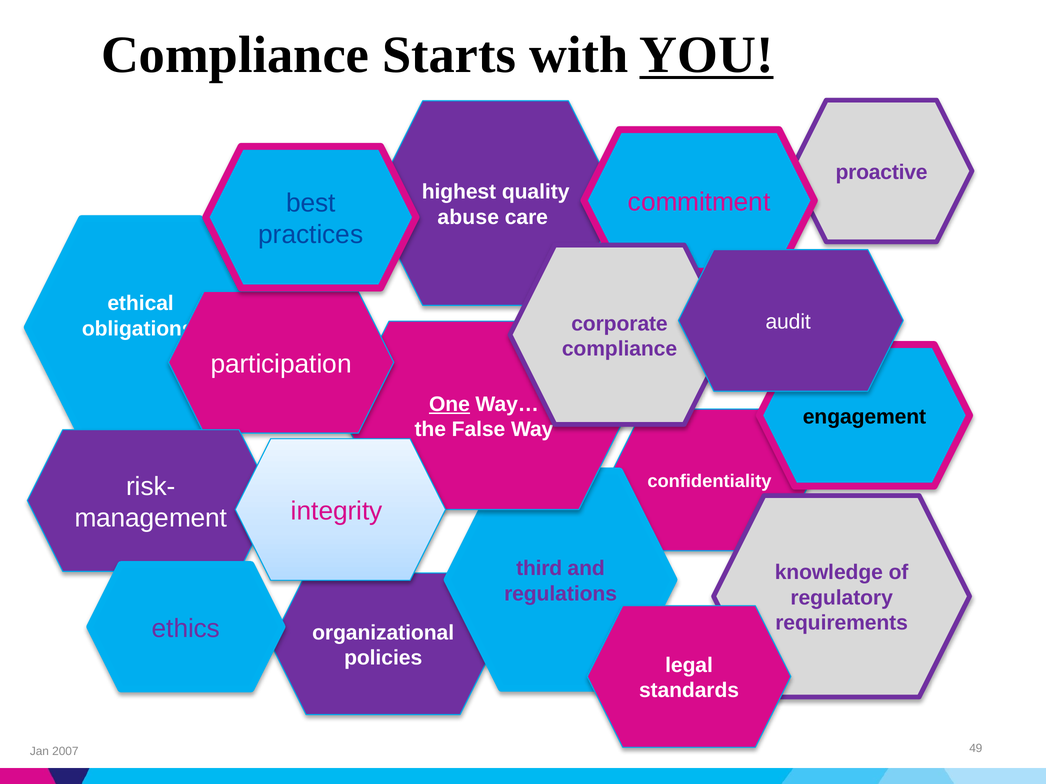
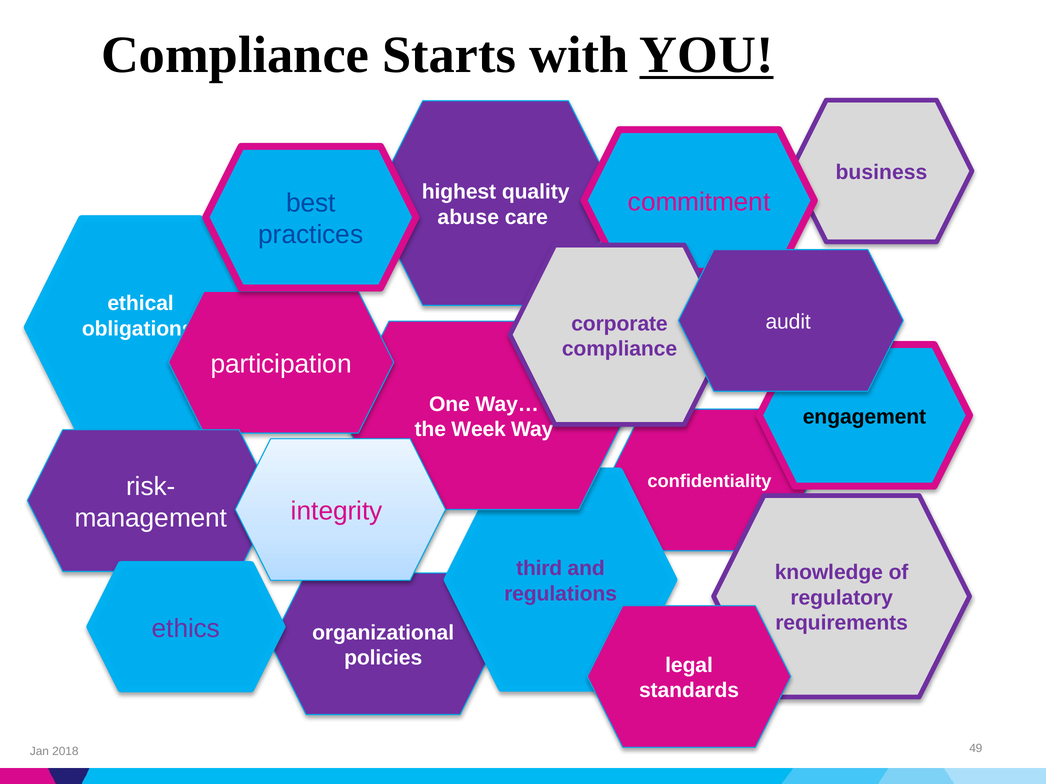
proactive: proactive -> business
One underline: present -> none
False: False -> Week
2007: 2007 -> 2018
